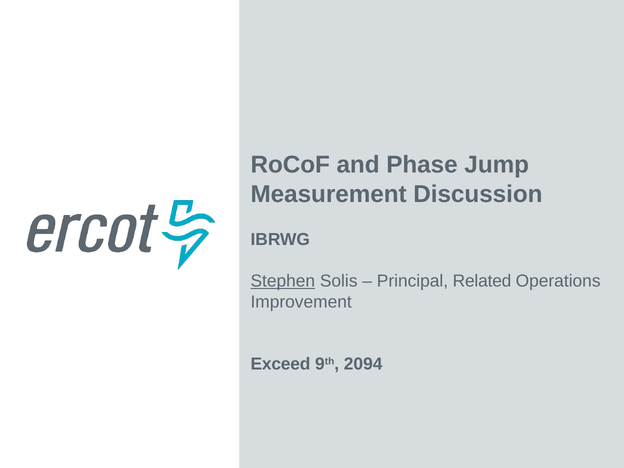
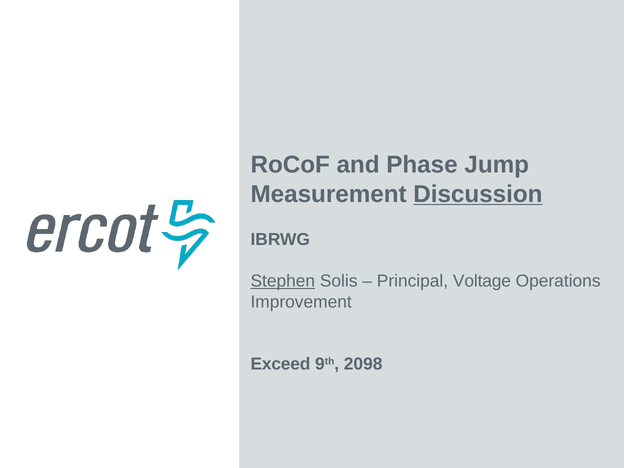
Discussion underline: none -> present
Related: Related -> Voltage
2094: 2094 -> 2098
